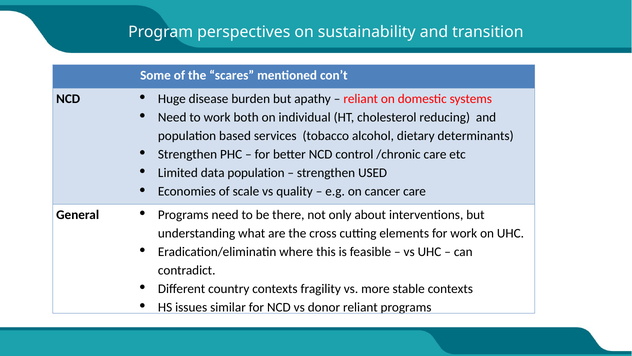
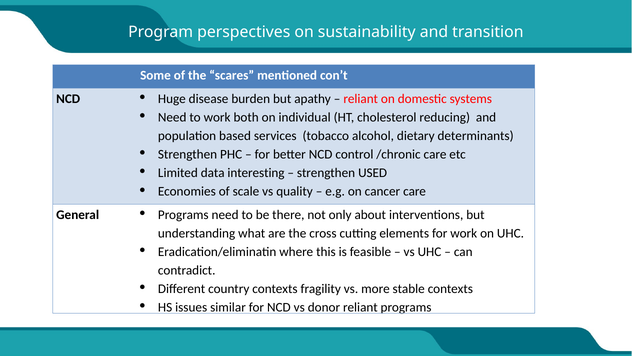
data population: population -> interesting
